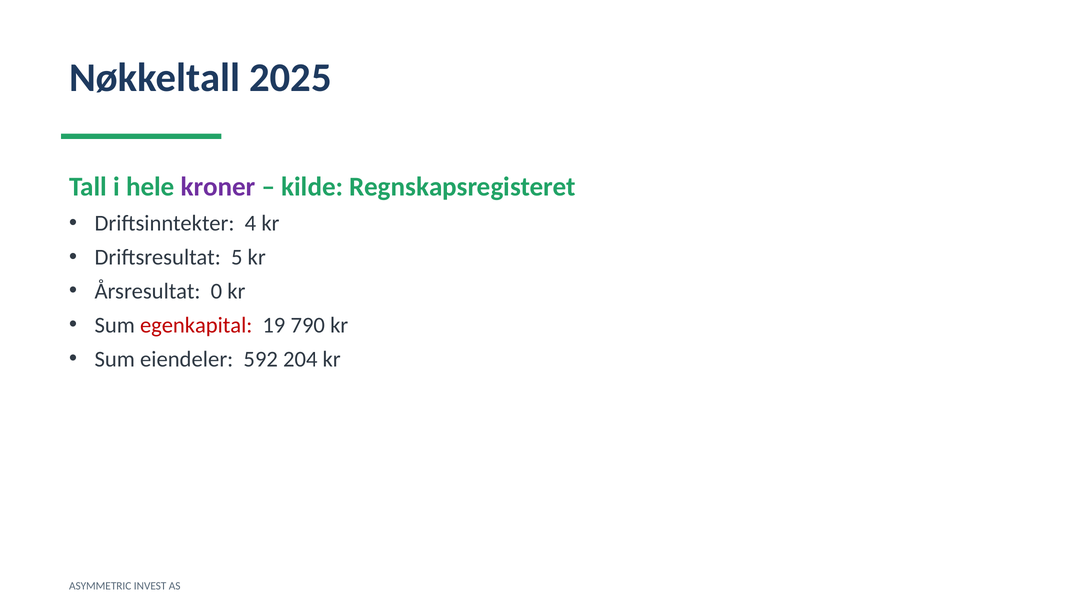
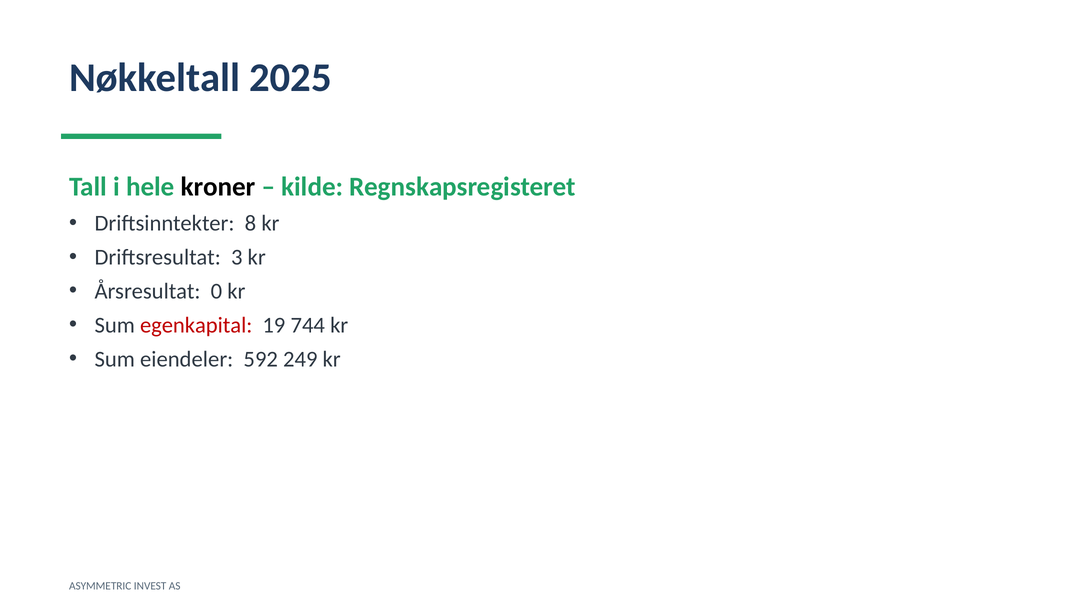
kroner colour: purple -> black
4: 4 -> 8
5: 5 -> 3
790: 790 -> 744
204: 204 -> 249
